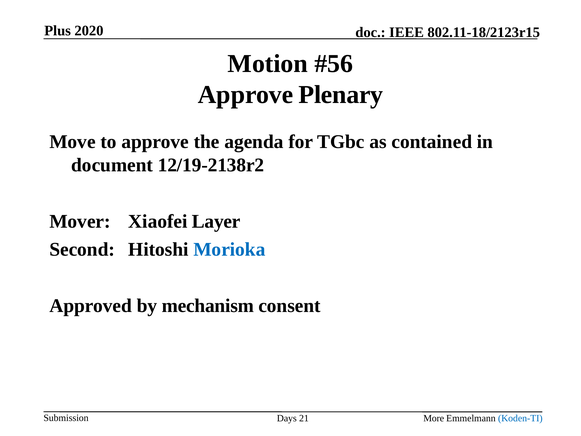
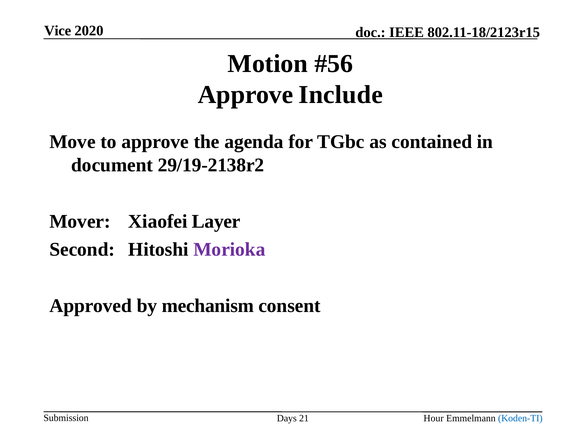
Plus: Plus -> Vice
Plenary: Plenary -> Include
12/19-2138r2: 12/19-2138r2 -> 29/19-2138r2
Morioka colour: blue -> purple
More: More -> Hour
